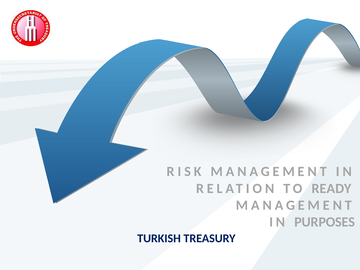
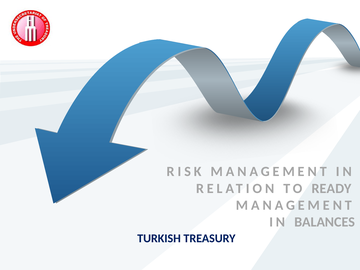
PURPOSES: PURPOSES -> BALANCES
